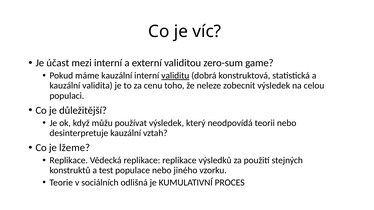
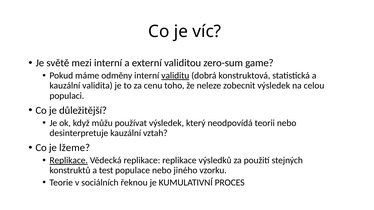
účast: účast -> světě
máme kauzální: kauzální -> odměny
Replikace at (69, 161) underline: none -> present
odlišná: odlišná -> řeknou
